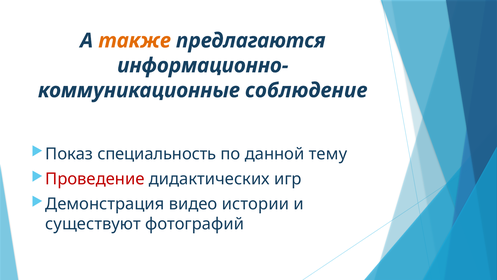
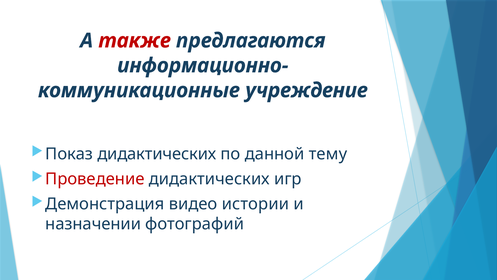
также colour: orange -> red
соблюдение: соблюдение -> учреждение
Показ специальность: специальность -> дидактических
существуют: существуют -> назначении
